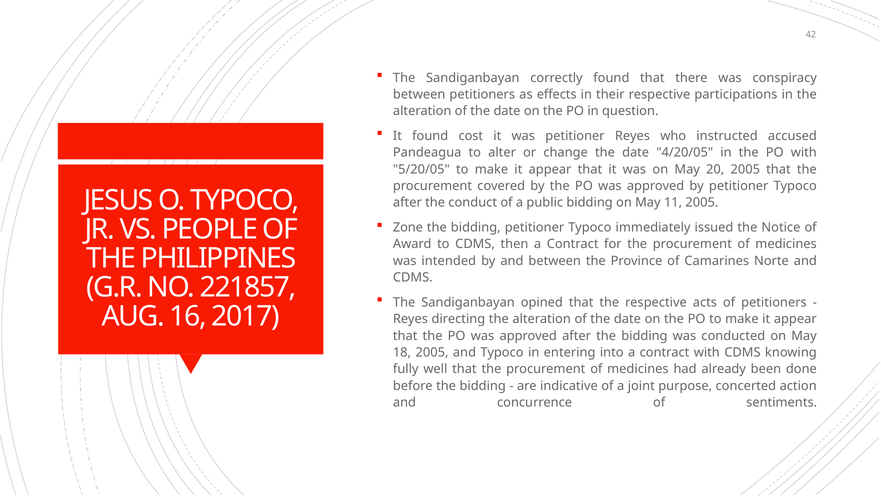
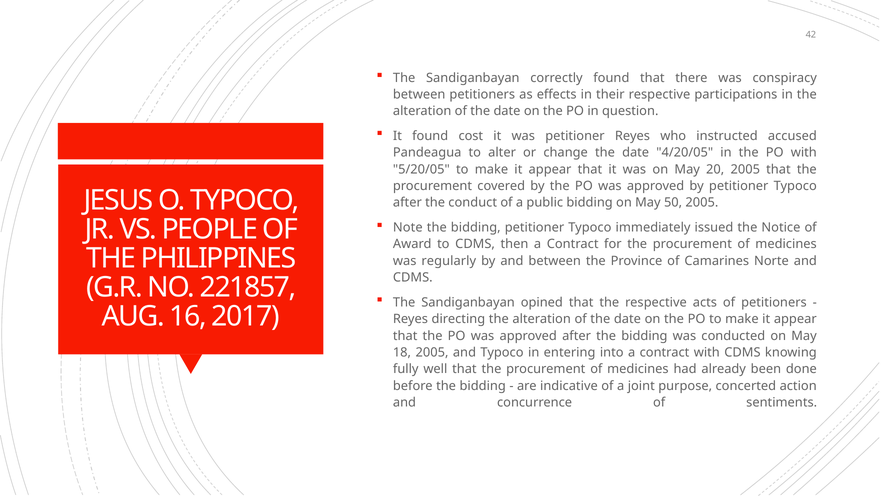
11: 11 -> 50
Zone: Zone -> Note
intended: intended -> regularly
